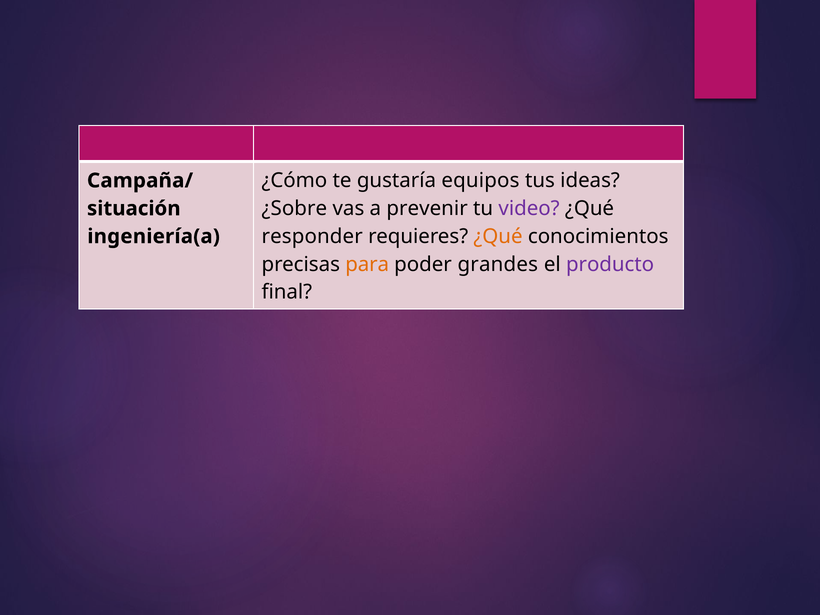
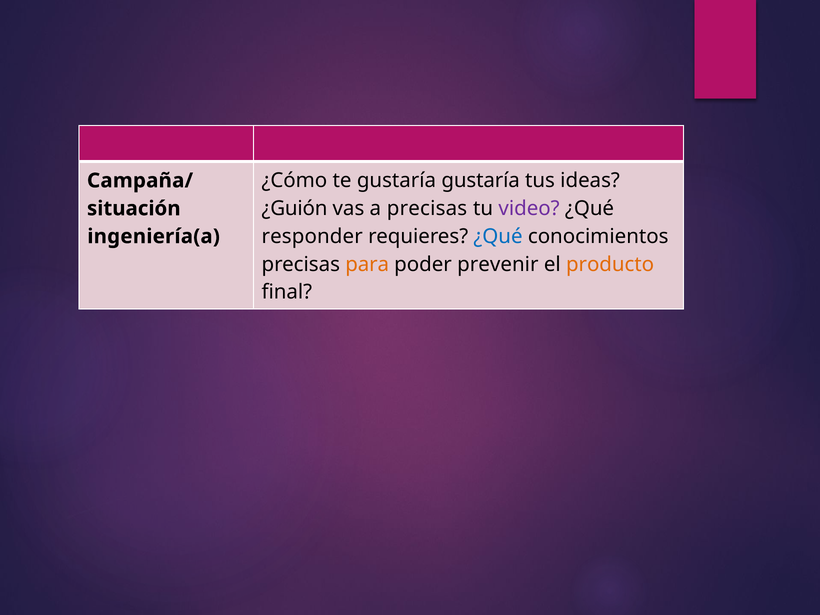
gustaría equipos: equipos -> gustaría
¿Sobre: ¿Sobre -> ¿Guión
a prevenir: prevenir -> precisas
¿Qué at (498, 236) colour: orange -> blue
grandes: grandes -> prevenir
producto colour: purple -> orange
